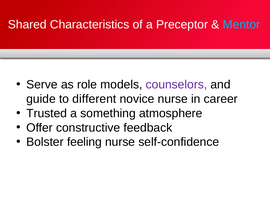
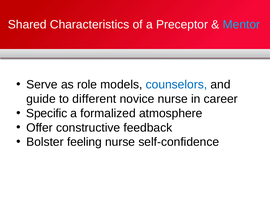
counselors colour: purple -> blue
Trusted: Trusted -> Specific
something: something -> formalized
